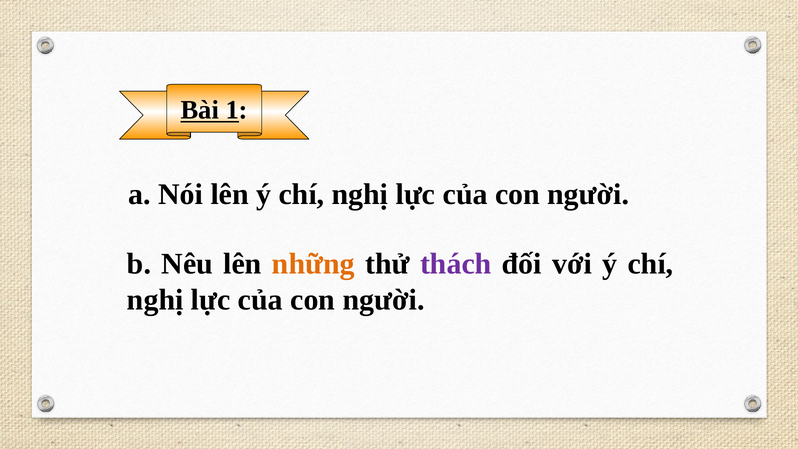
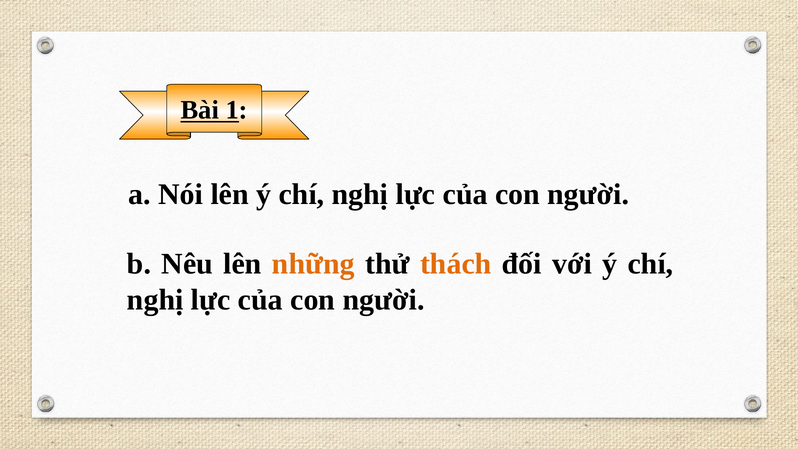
thách colour: purple -> orange
